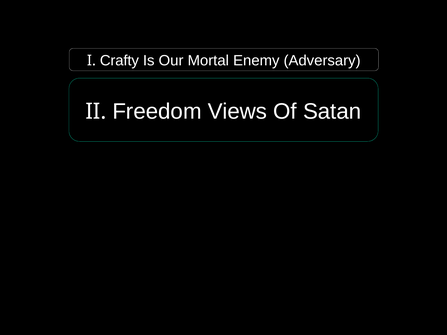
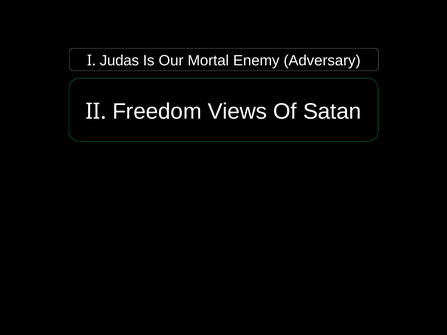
Crafty: Crafty -> Judas
